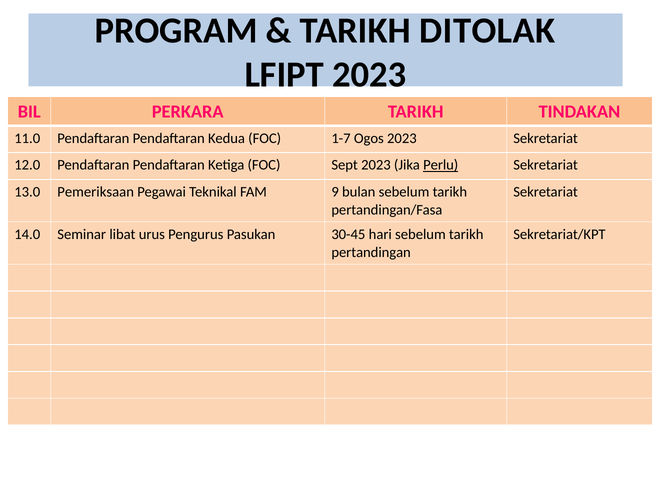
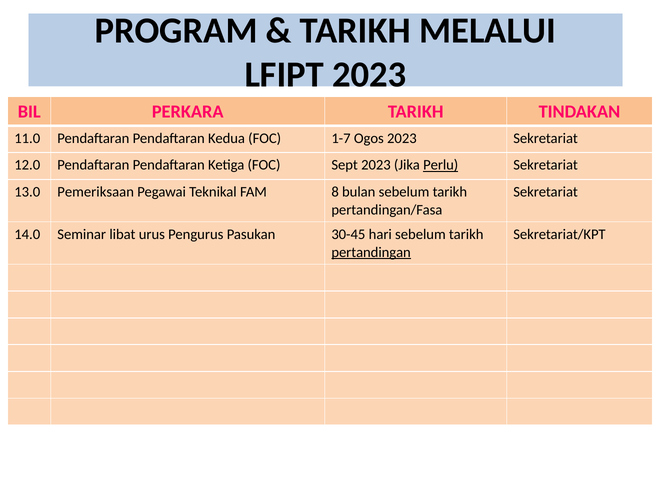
DITOLAK: DITOLAK -> MELALUI
9: 9 -> 8
pertandingan underline: none -> present
